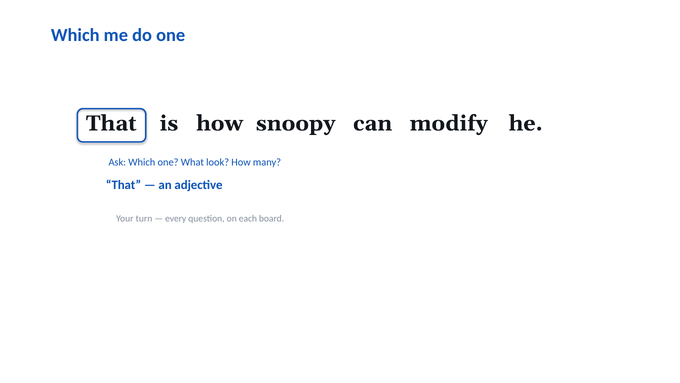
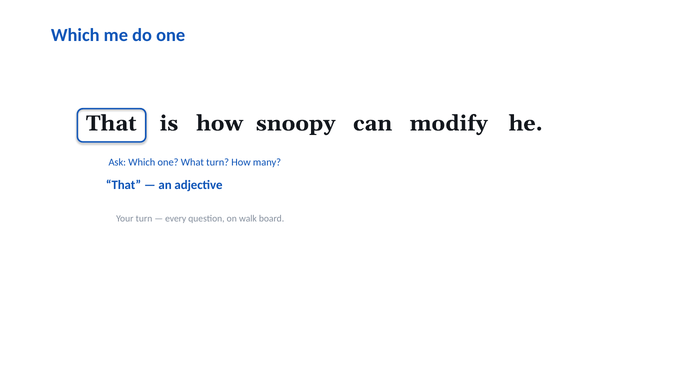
What look: look -> turn
each: each -> walk
